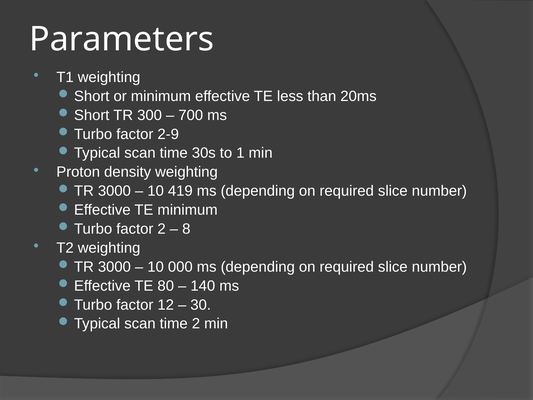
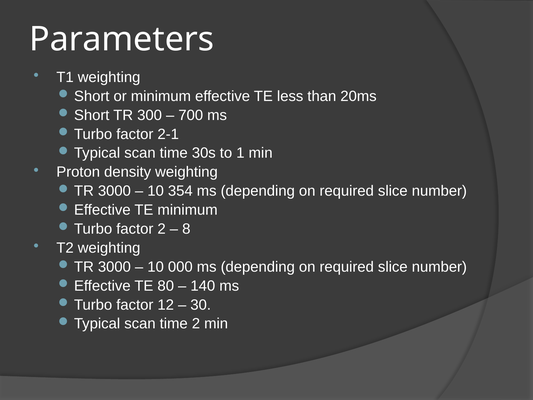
2-9: 2-9 -> 2-1
419: 419 -> 354
